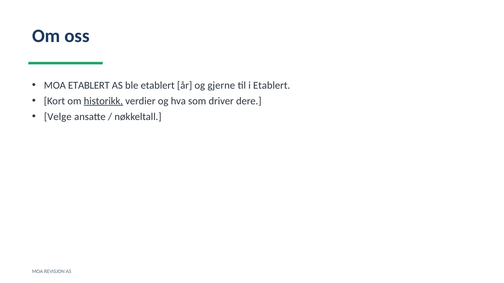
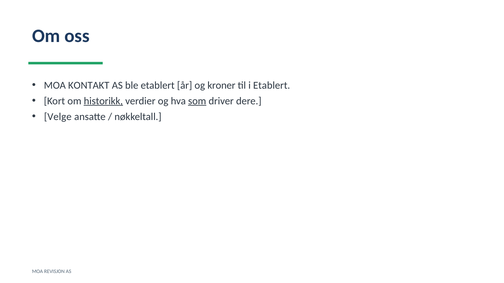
MOA ETABLERT: ETABLERT -> KONTAKT
gjerne: gjerne -> kroner
som underline: none -> present
